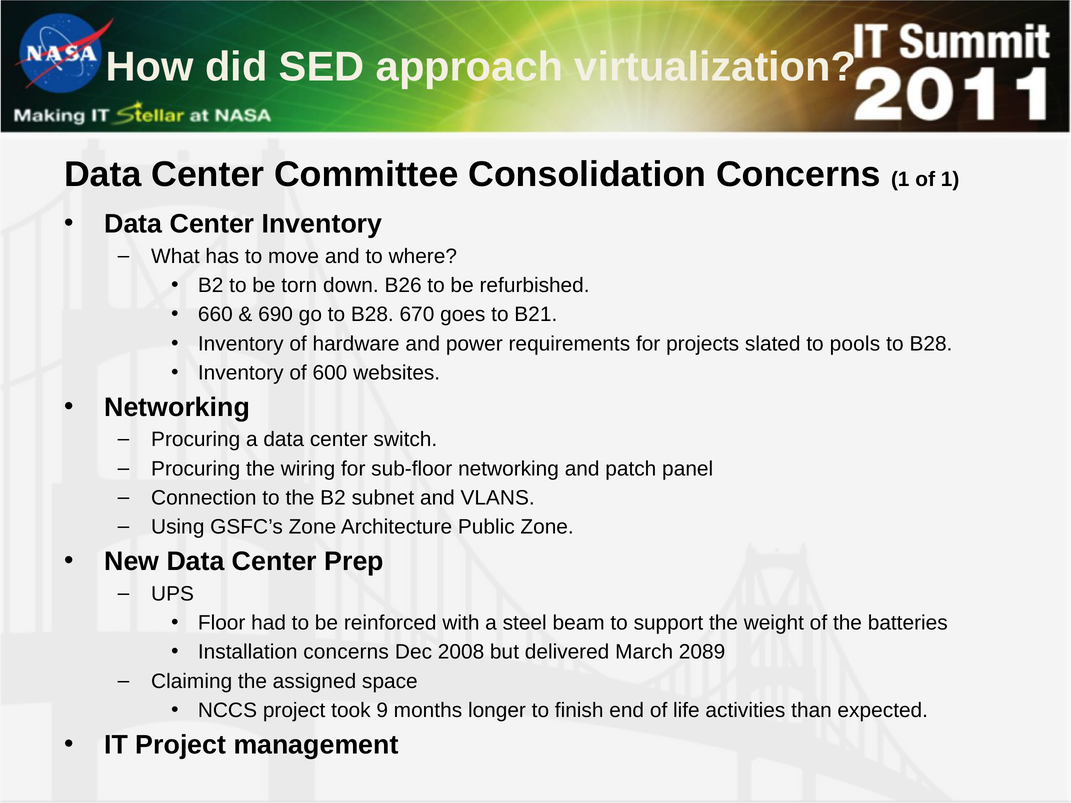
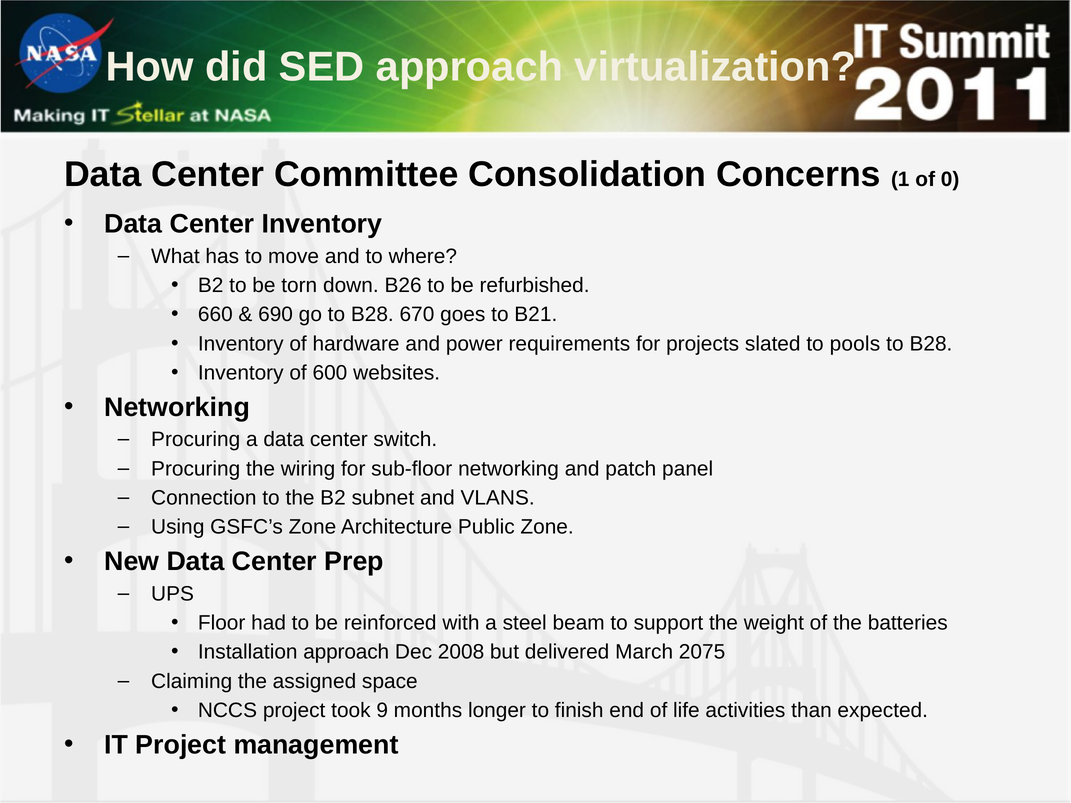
of 1: 1 -> 0
Installation concerns: concerns -> approach
2089: 2089 -> 2075
